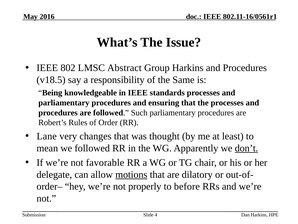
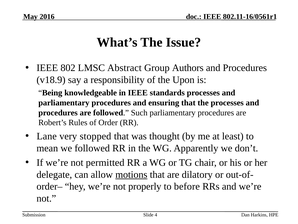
Group Harkins: Harkins -> Authors
v18.5: v18.5 -> v18.9
Same: Same -> Upon
changes: changes -> stopped
don’t underline: present -> none
favorable: favorable -> permitted
